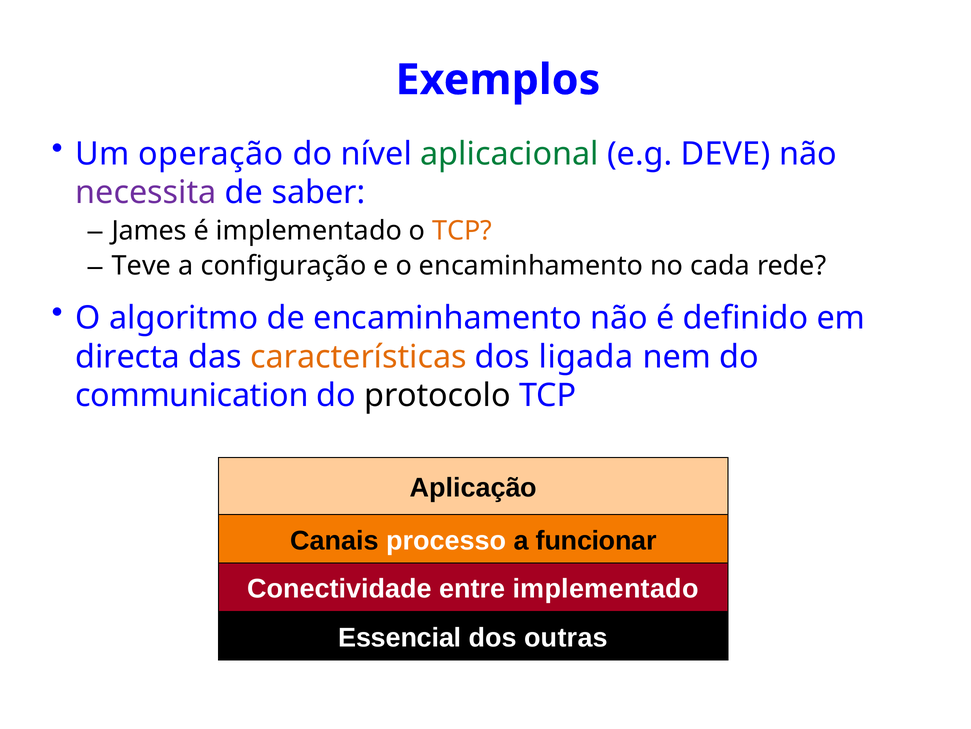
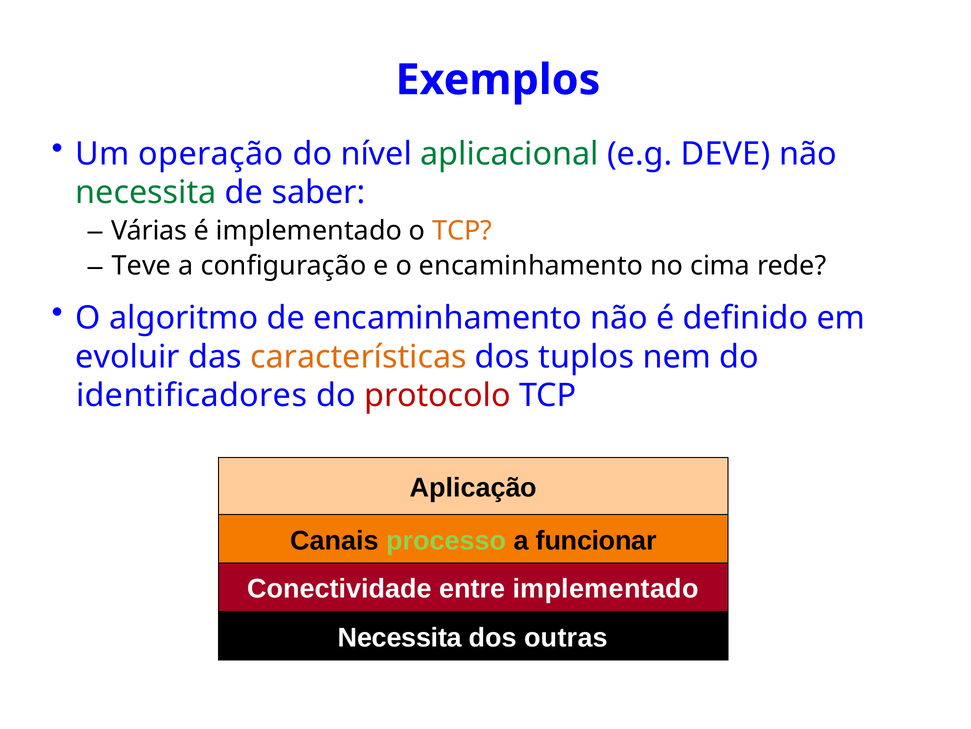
necessita at (146, 192) colour: purple -> green
James: James -> Várias
cada: cada -> cima
directa: directa -> evoluir
ligada: ligada -> tuplos
communication: communication -> identificadores
protocolo colour: black -> red
processo colour: white -> light green
Essencial at (400, 637): Essencial -> Necessita
